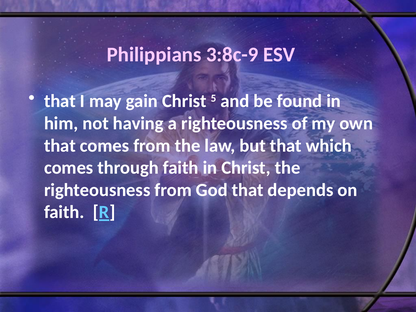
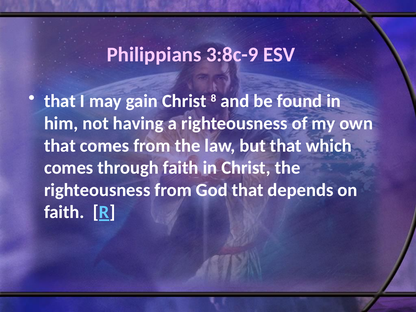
5: 5 -> 8
